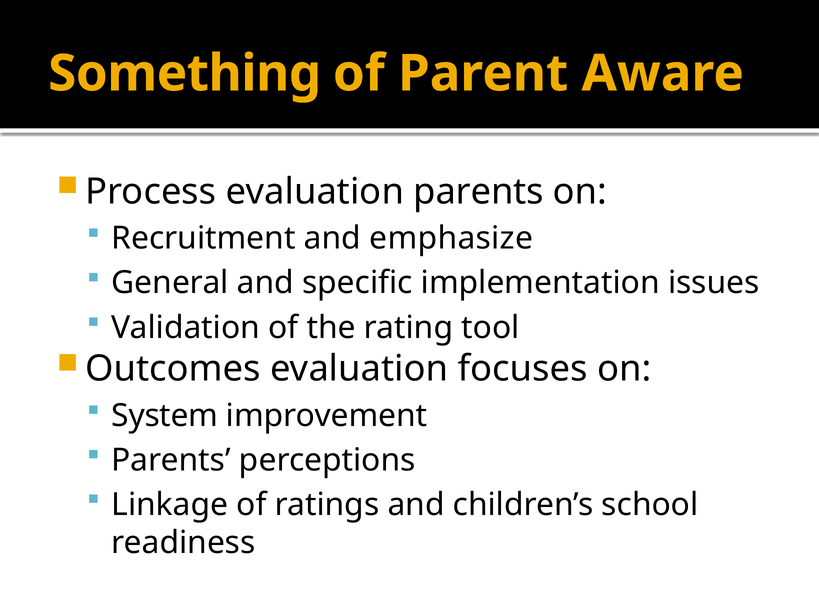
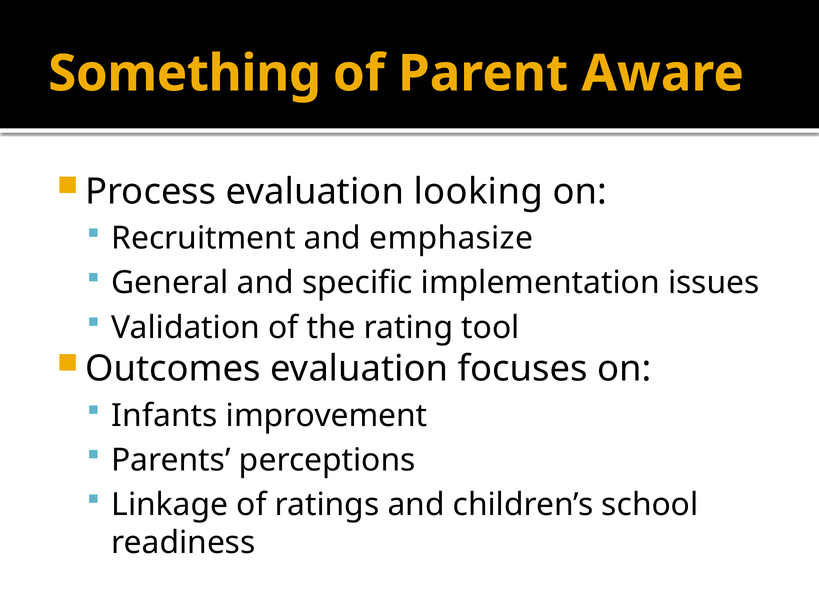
evaluation parents: parents -> looking
System: System -> Infants
